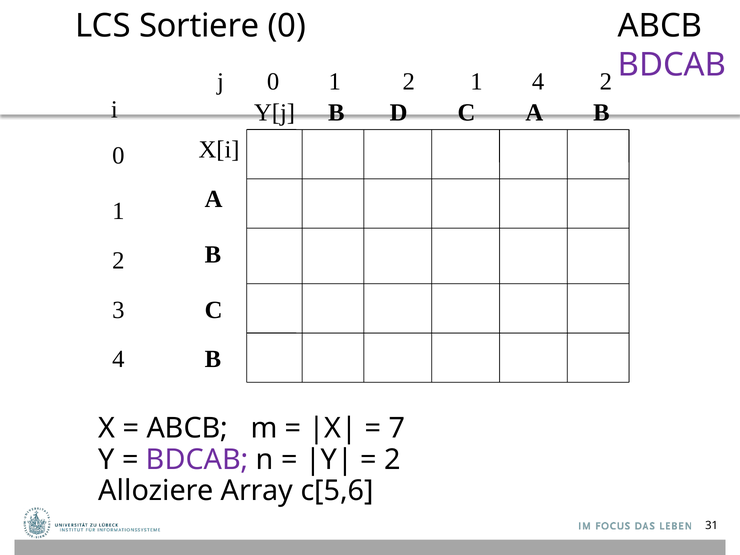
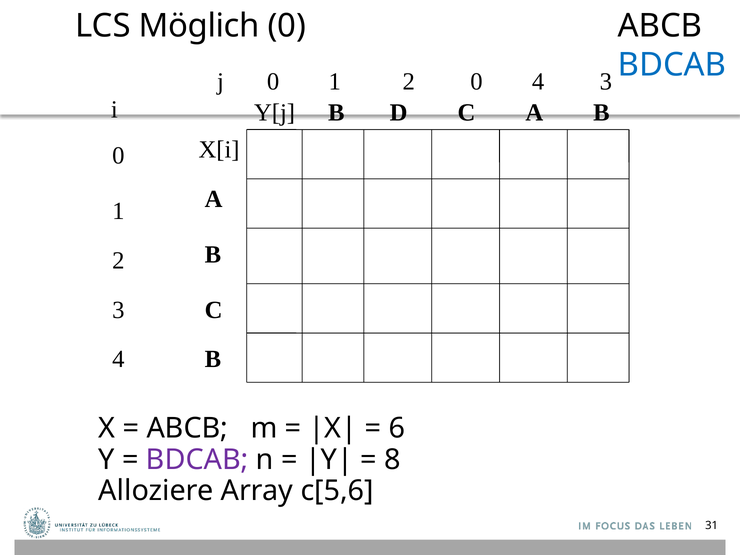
Sortiere: Sortiere -> Möglich
BDCAB at (672, 65) colour: purple -> blue
2 1: 1 -> 0
4 2: 2 -> 3
7: 7 -> 6
2 at (393, 460): 2 -> 8
